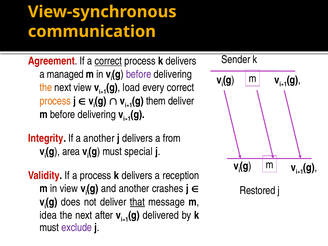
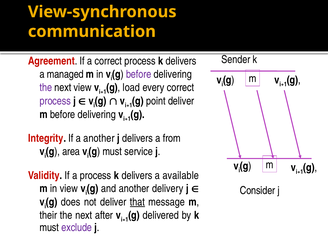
correct at (108, 61) underline: present -> none
the at (46, 88) colour: orange -> purple
process at (55, 101) colour: orange -> purple
them: them -> point
special: special -> service
reception: reception -> available
crashes: crashes -> delivery
Restored: Restored -> Consider
idea: idea -> their
